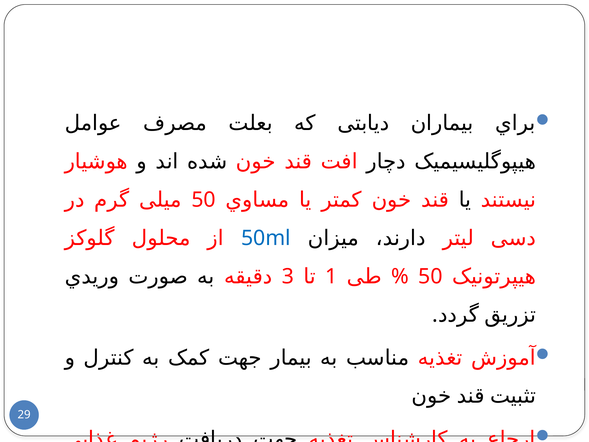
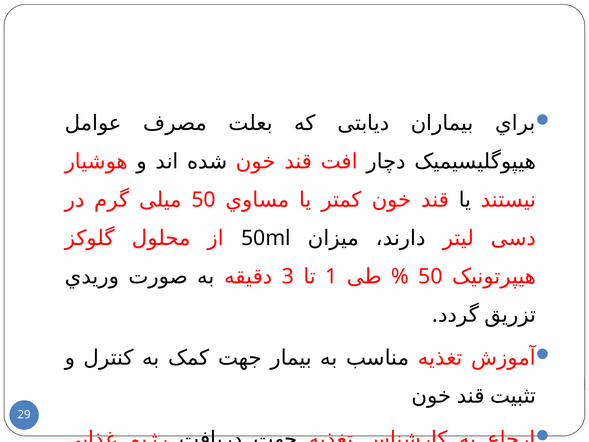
50ml colour: blue -> black
